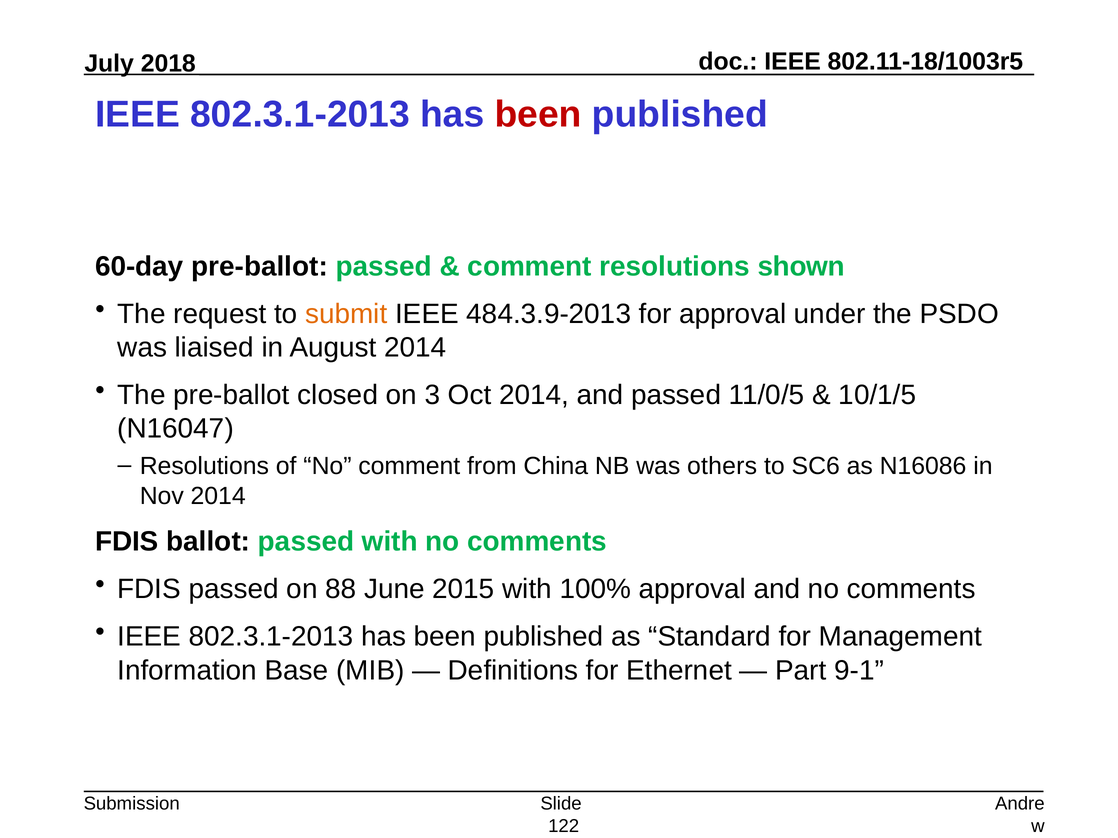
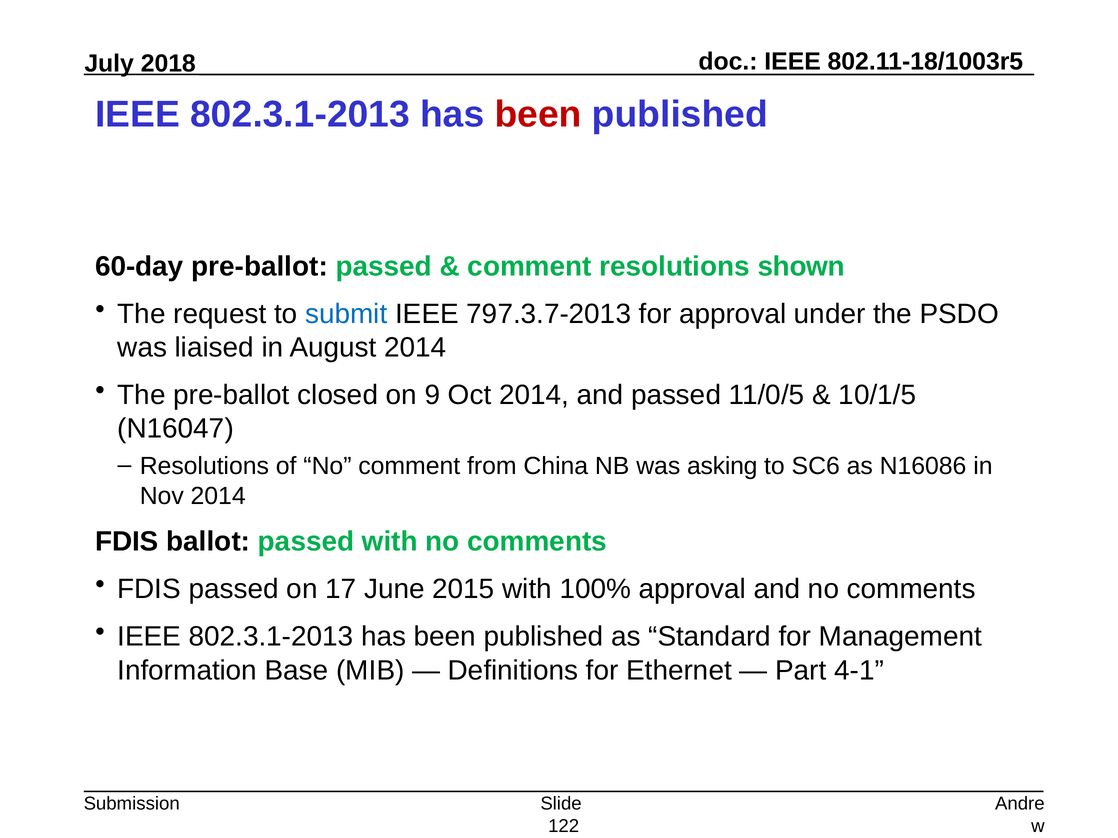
submit colour: orange -> blue
484.3.9-2013: 484.3.9-2013 -> 797.3.7-2013
3: 3 -> 9
others: others -> asking
88: 88 -> 17
9-1: 9-1 -> 4-1
